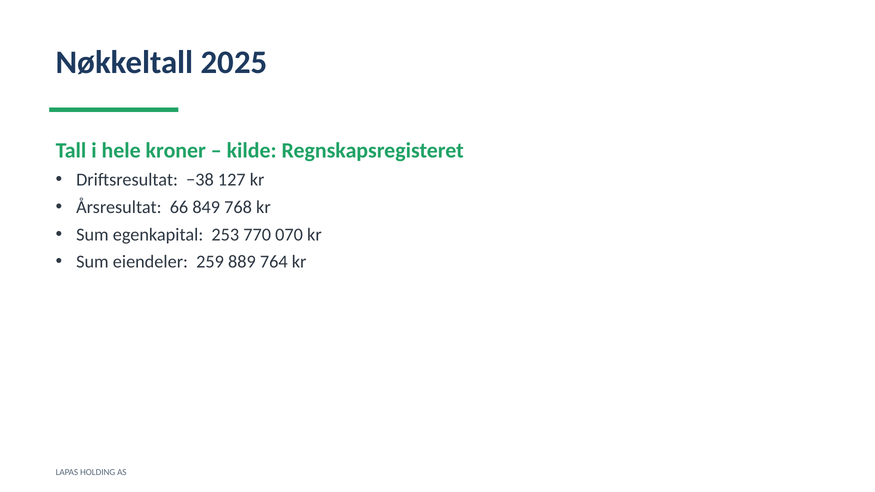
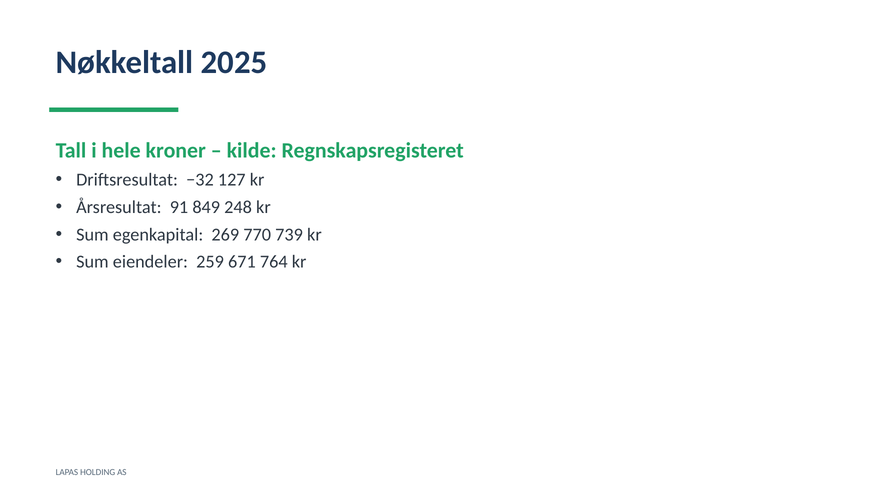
−38: −38 -> −32
66: 66 -> 91
768: 768 -> 248
253: 253 -> 269
070: 070 -> 739
889: 889 -> 671
